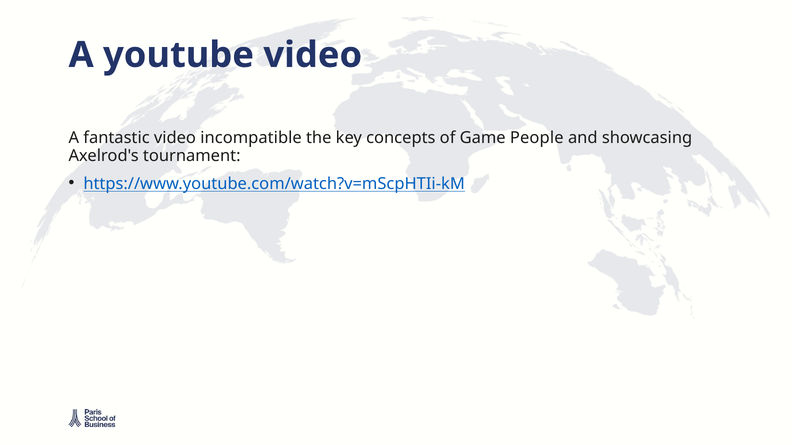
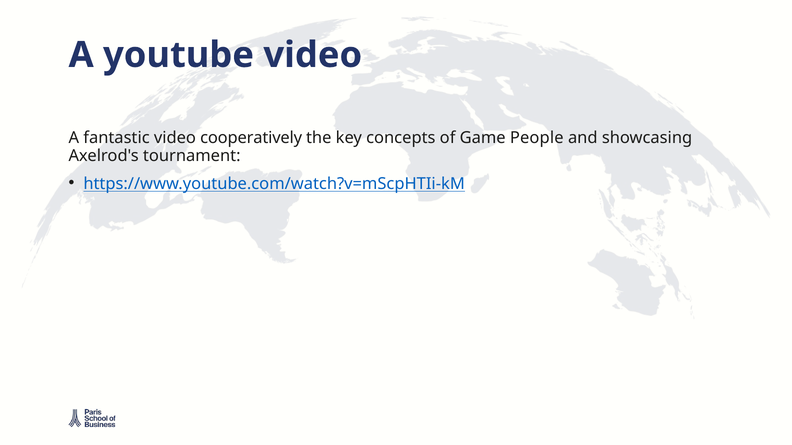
incompatible: incompatible -> cooperatively
